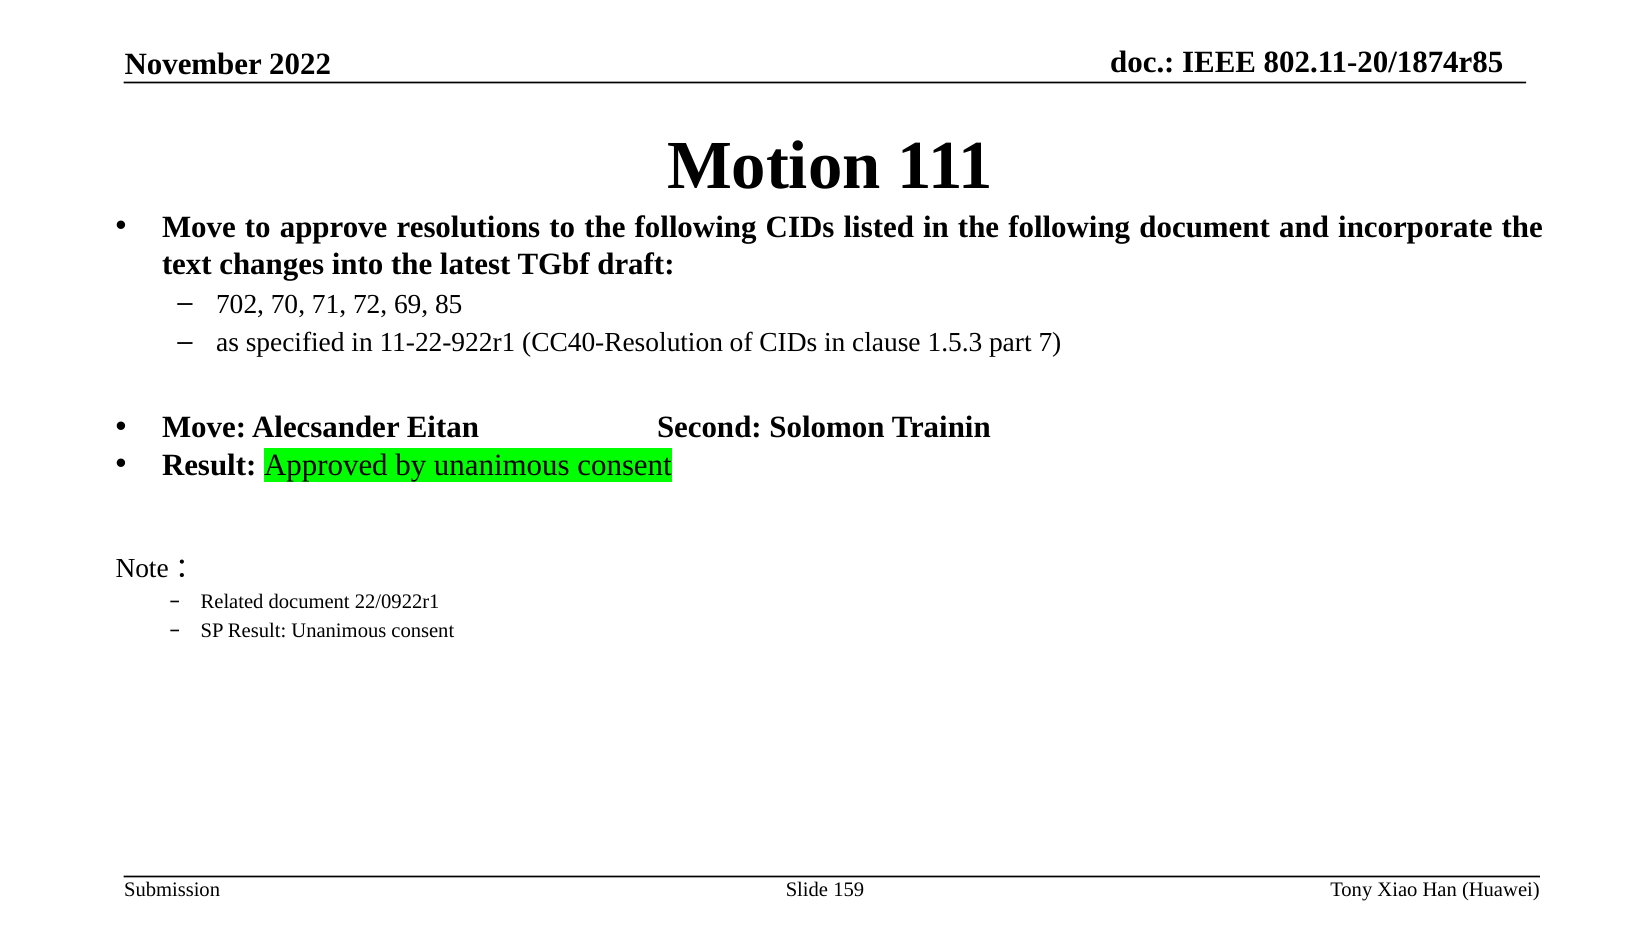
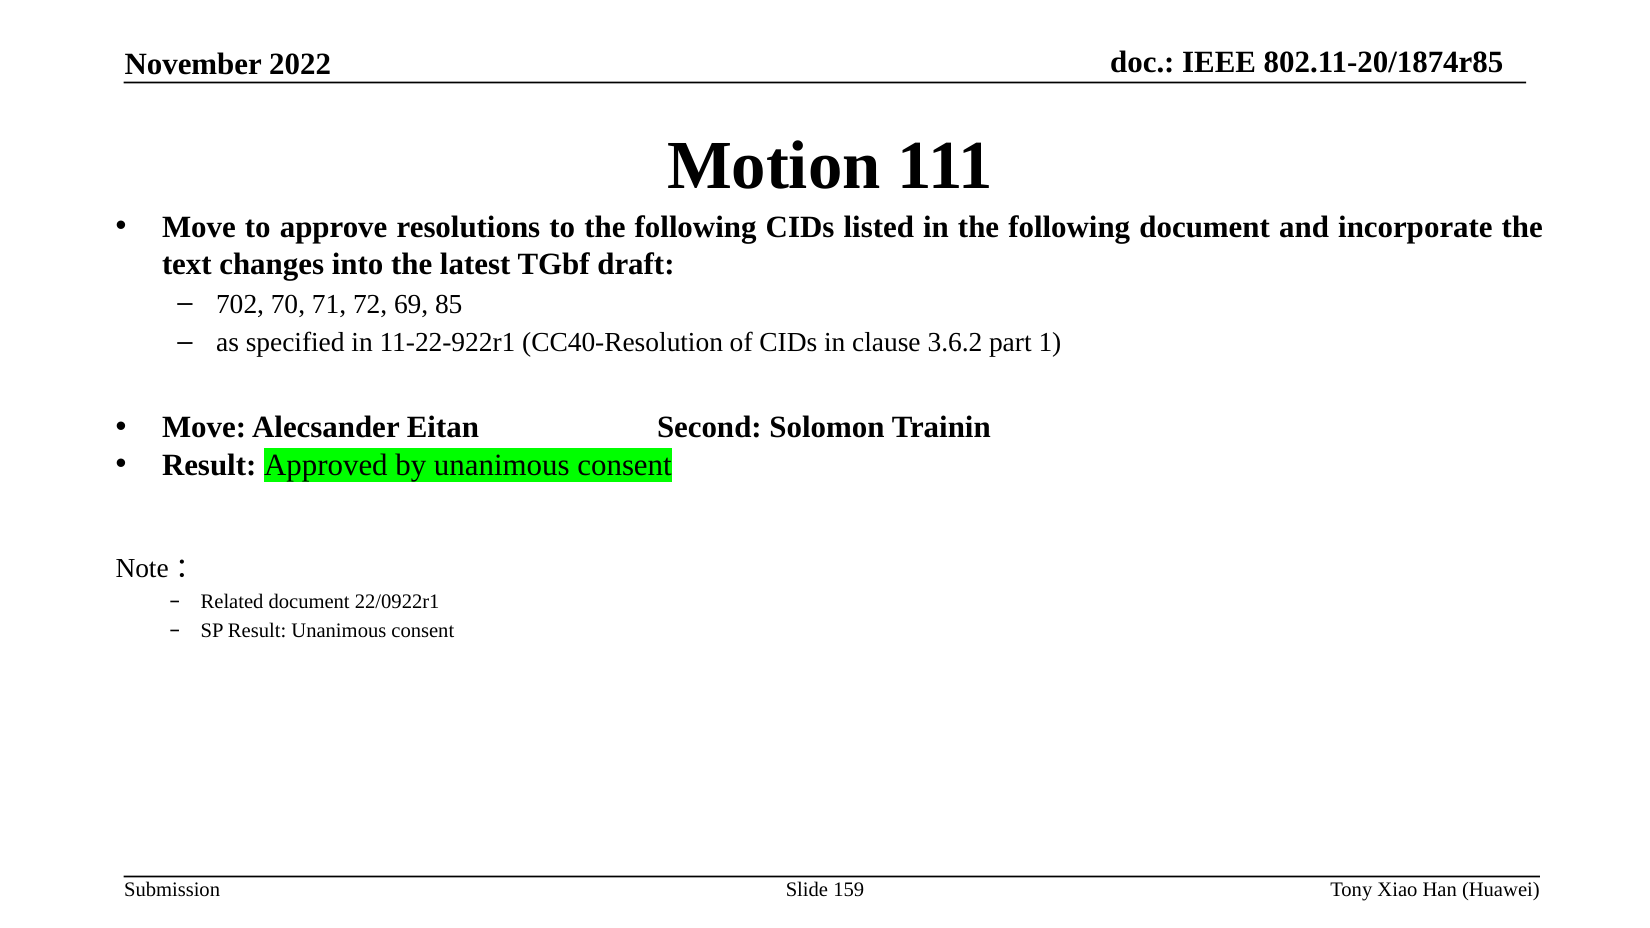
1.5.3: 1.5.3 -> 3.6.2
7: 7 -> 1
